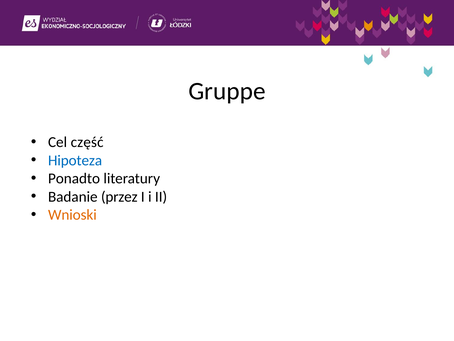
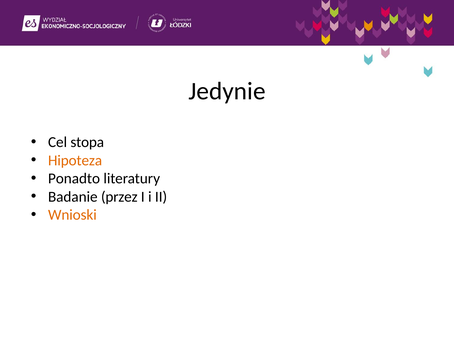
Gruppe: Gruppe -> Jedynie
część: część -> stopa
Hipoteza colour: blue -> orange
